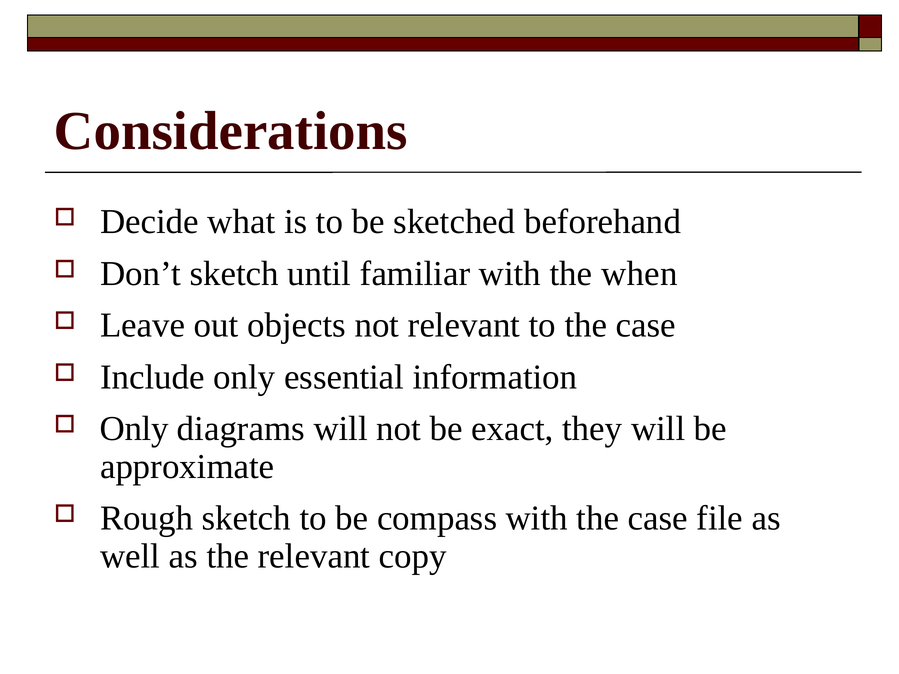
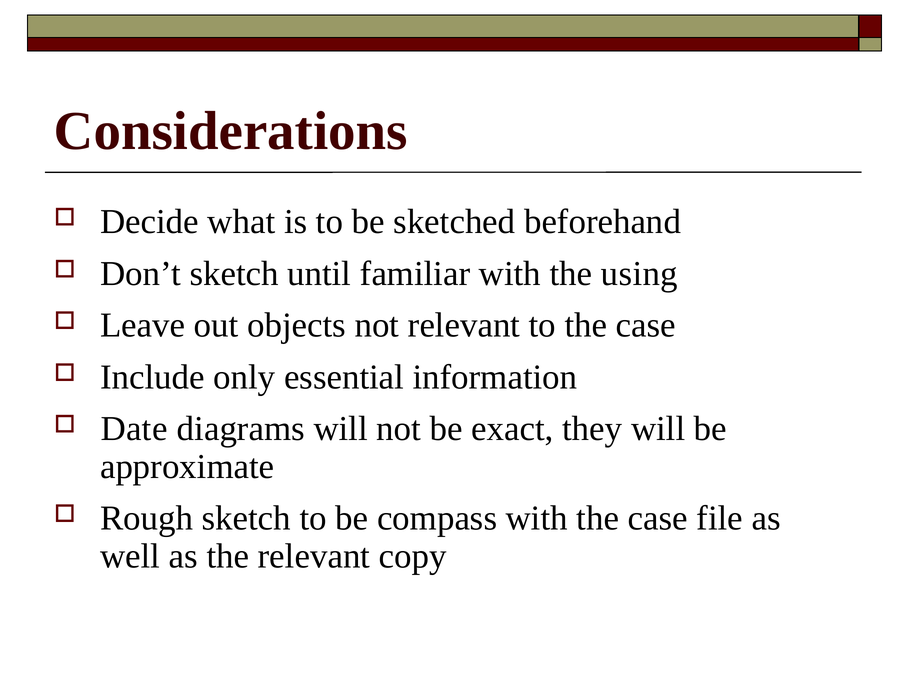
when: when -> using
Only at (134, 429): Only -> Date
